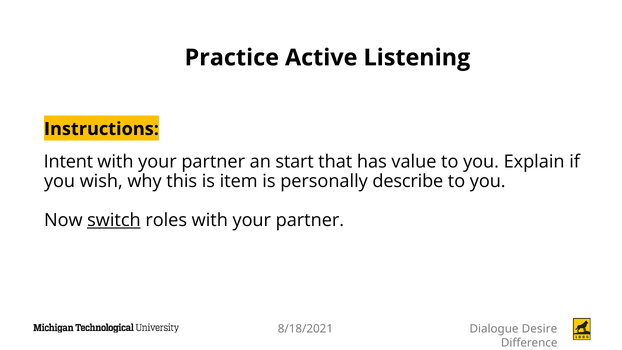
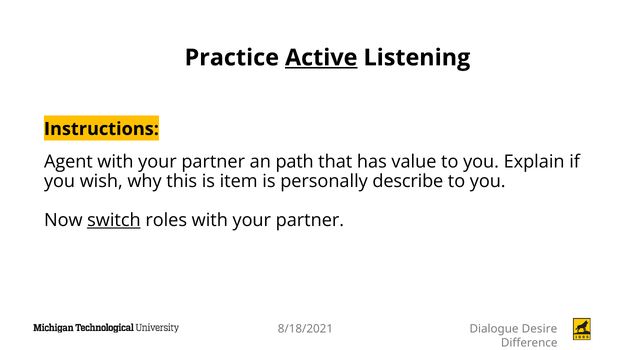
Active underline: none -> present
Intent: Intent -> Agent
start: start -> path
